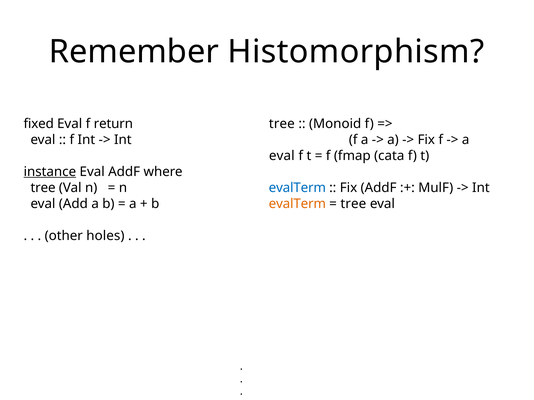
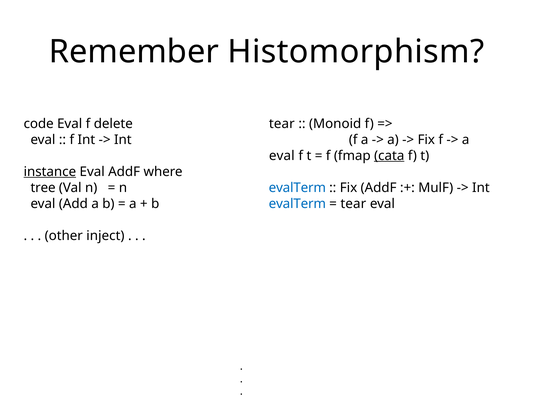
fixed: fixed -> code
return: return -> delete
tree at (282, 124): tree -> tear
cata underline: none -> present
evalTerm at (297, 204) colour: orange -> blue
tree at (353, 204): tree -> tear
holes: holes -> inject
